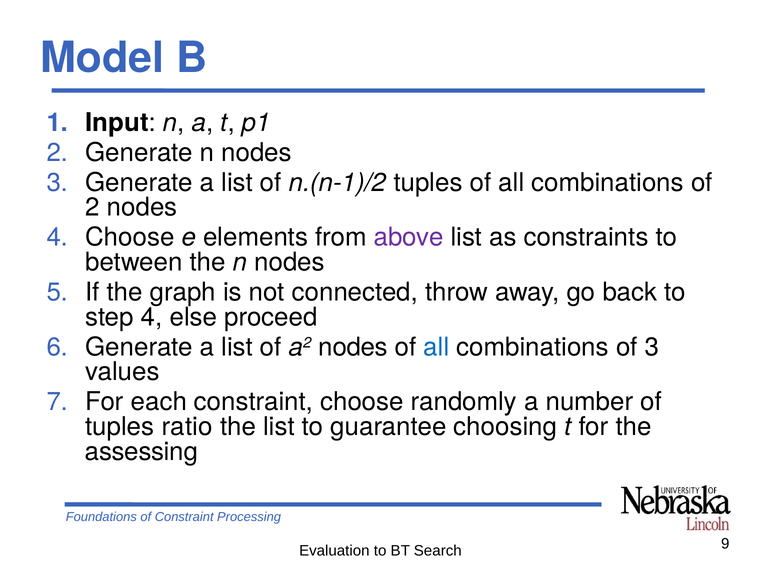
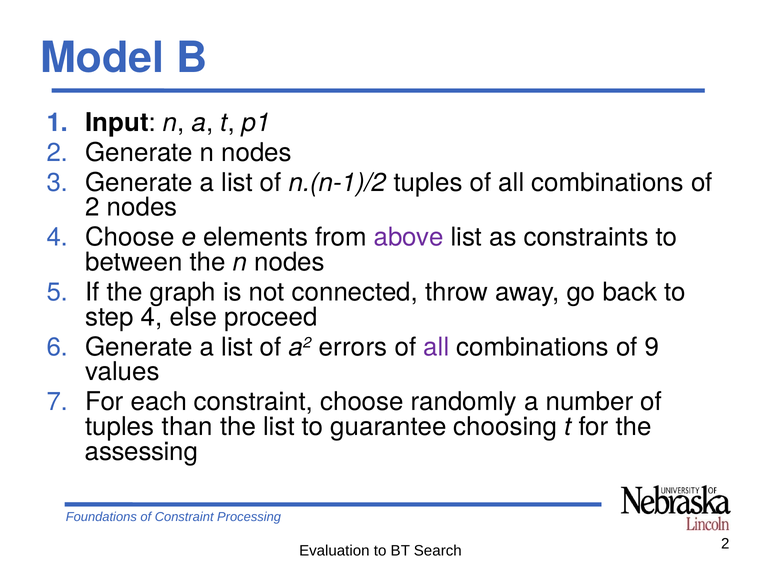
a2 nodes: nodes -> errors
all at (436, 347) colour: blue -> purple
of 3: 3 -> 9
ratio: ratio -> than
9 at (725, 544): 9 -> 2
